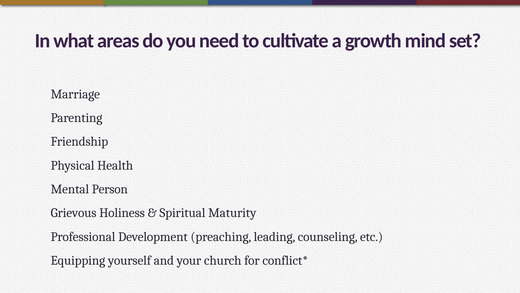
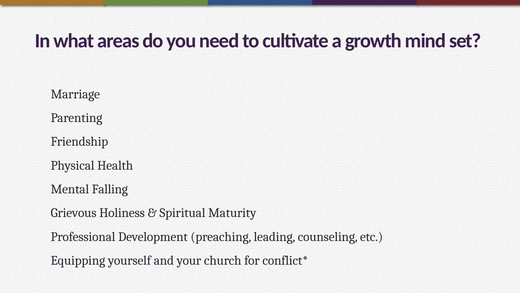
Person: Person -> Falling
